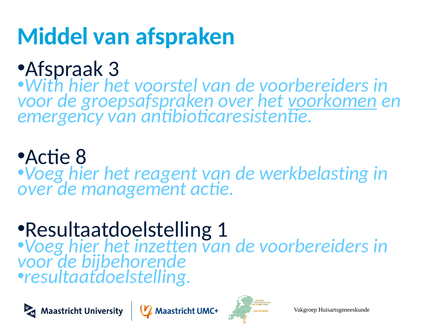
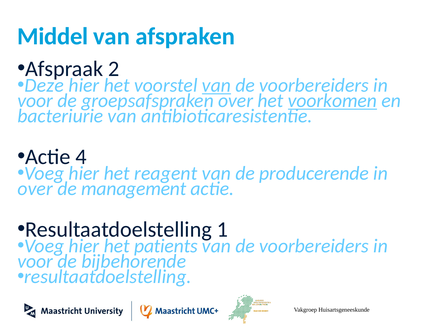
3: 3 -> 2
With: With -> Deze
van at (216, 85) underline: none -> present
emergency: emergency -> bacteriurie
8: 8 -> 4
werkbelasting: werkbelasting -> producerende
inzetten: inzetten -> patients
